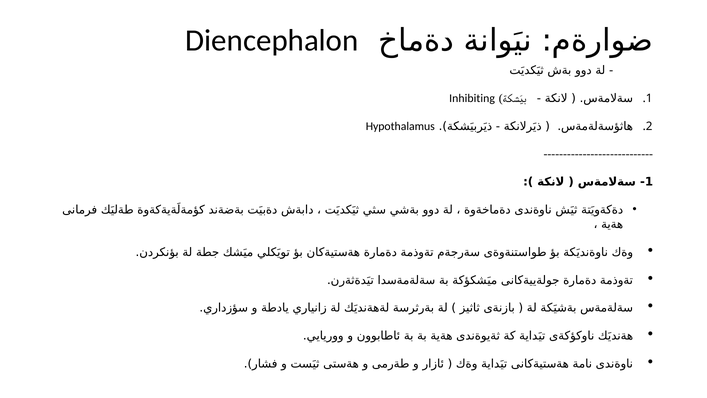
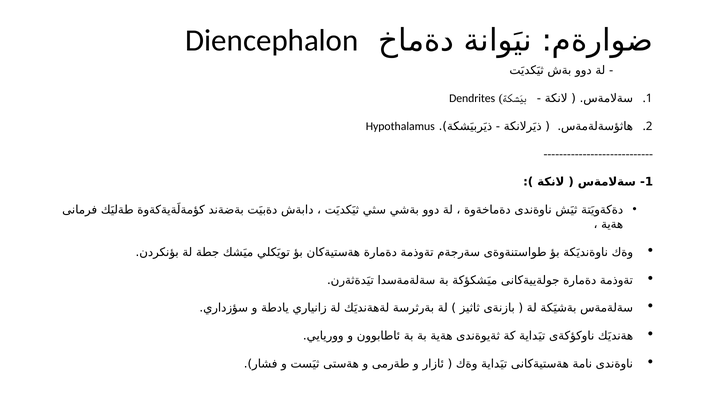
Inhibiting: Inhibiting -> Dendrites
